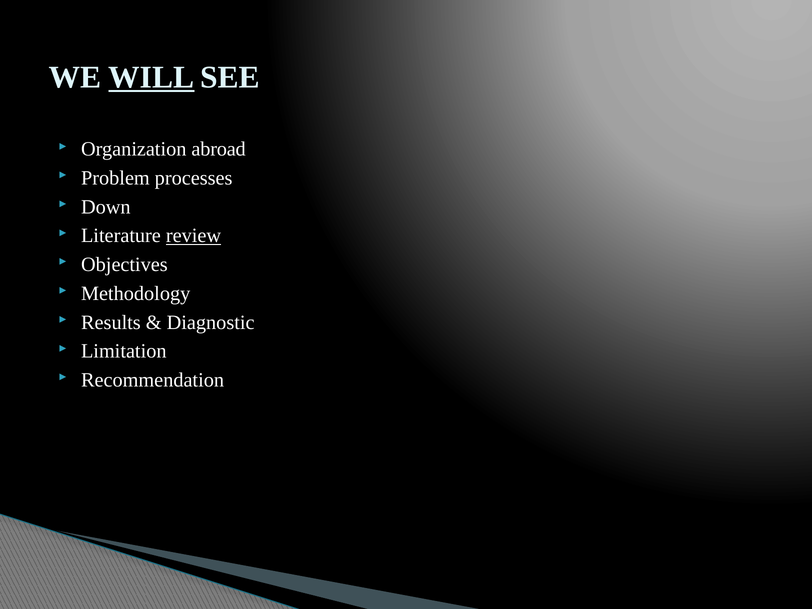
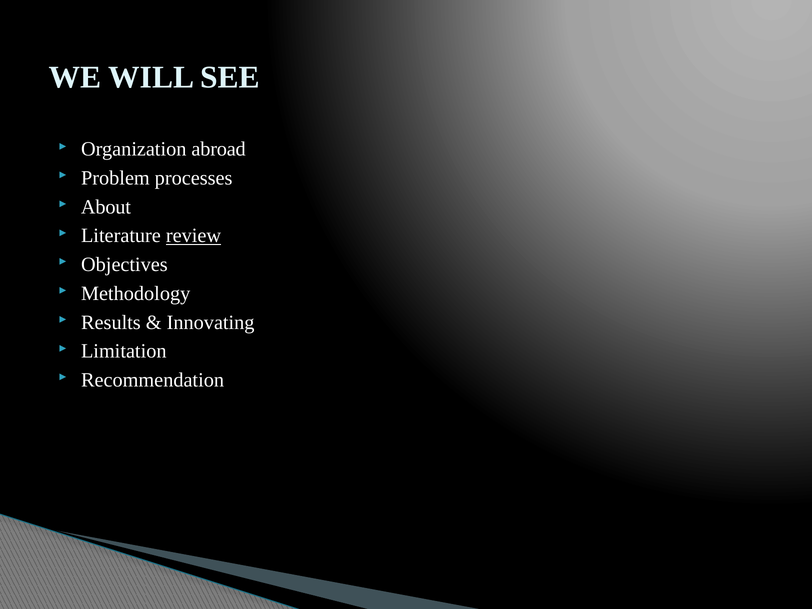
WILL underline: present -> none
Down: Down -> About
Diagnostic: Diagnostic -> Innovating
